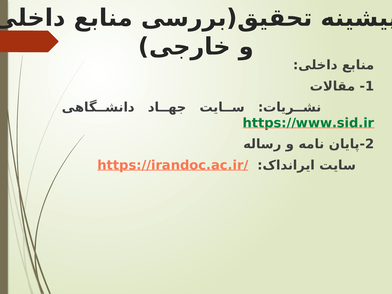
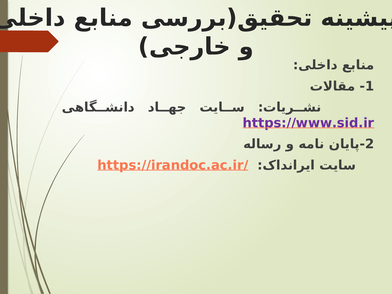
https://www.sid.ir colour: green -> purple
